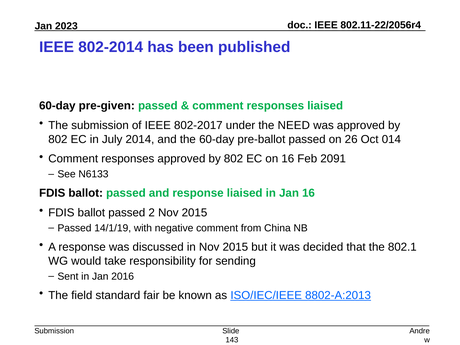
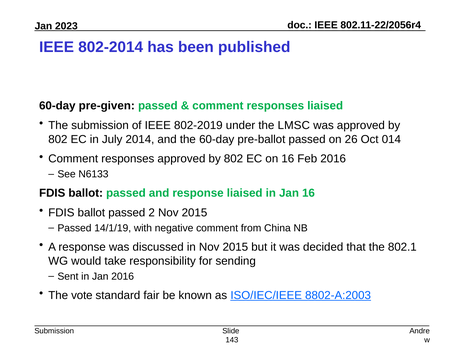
802-2017: 802-2017 -> 802-2019
NEED: NEED -> LMSC
Feb 2091: 2091 -> 2016
field: field -> vote
8802-A:2013: 8802-A:2013 -> 8802-A:2003
